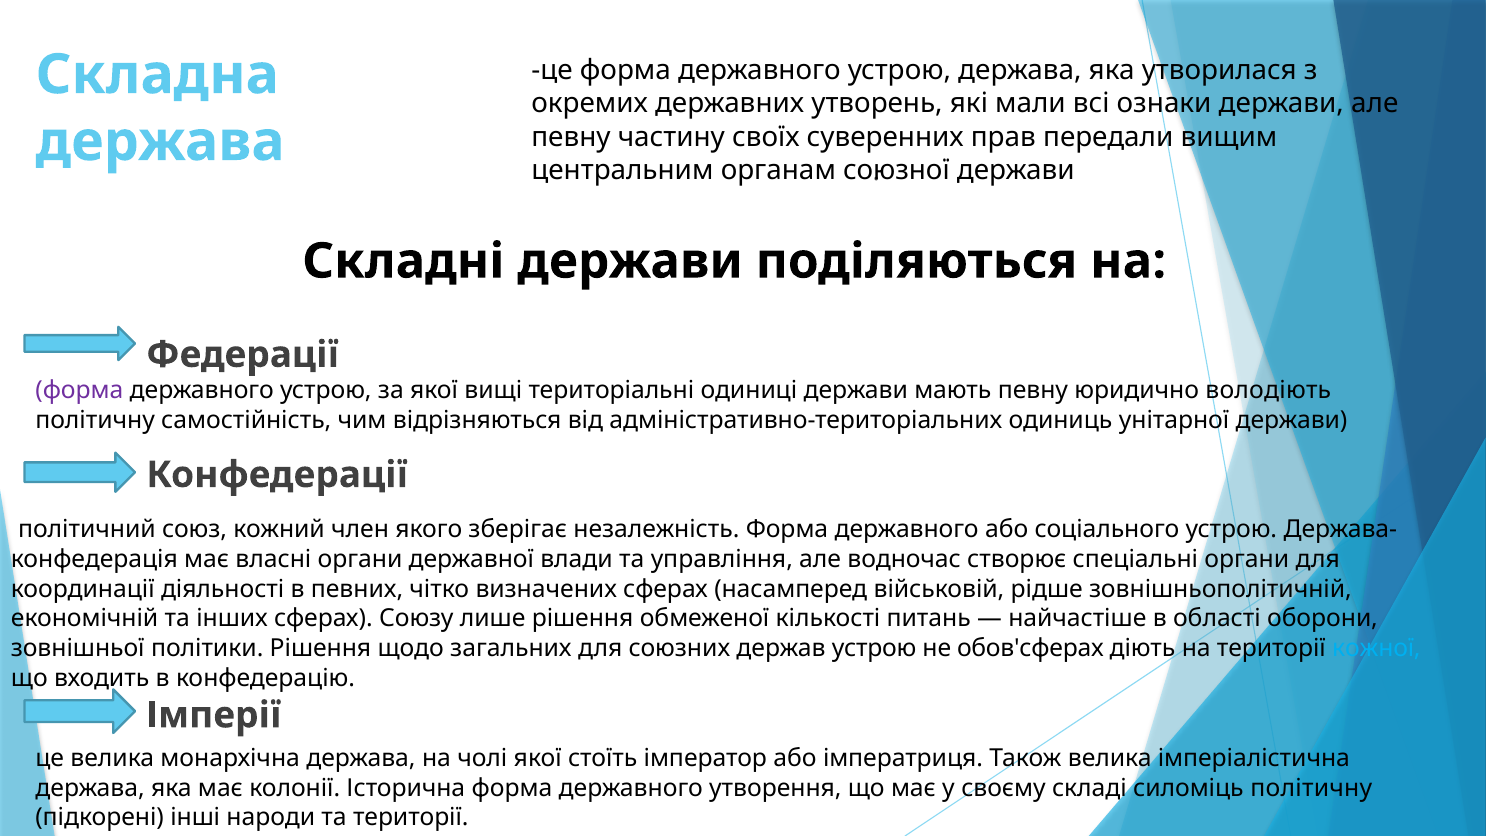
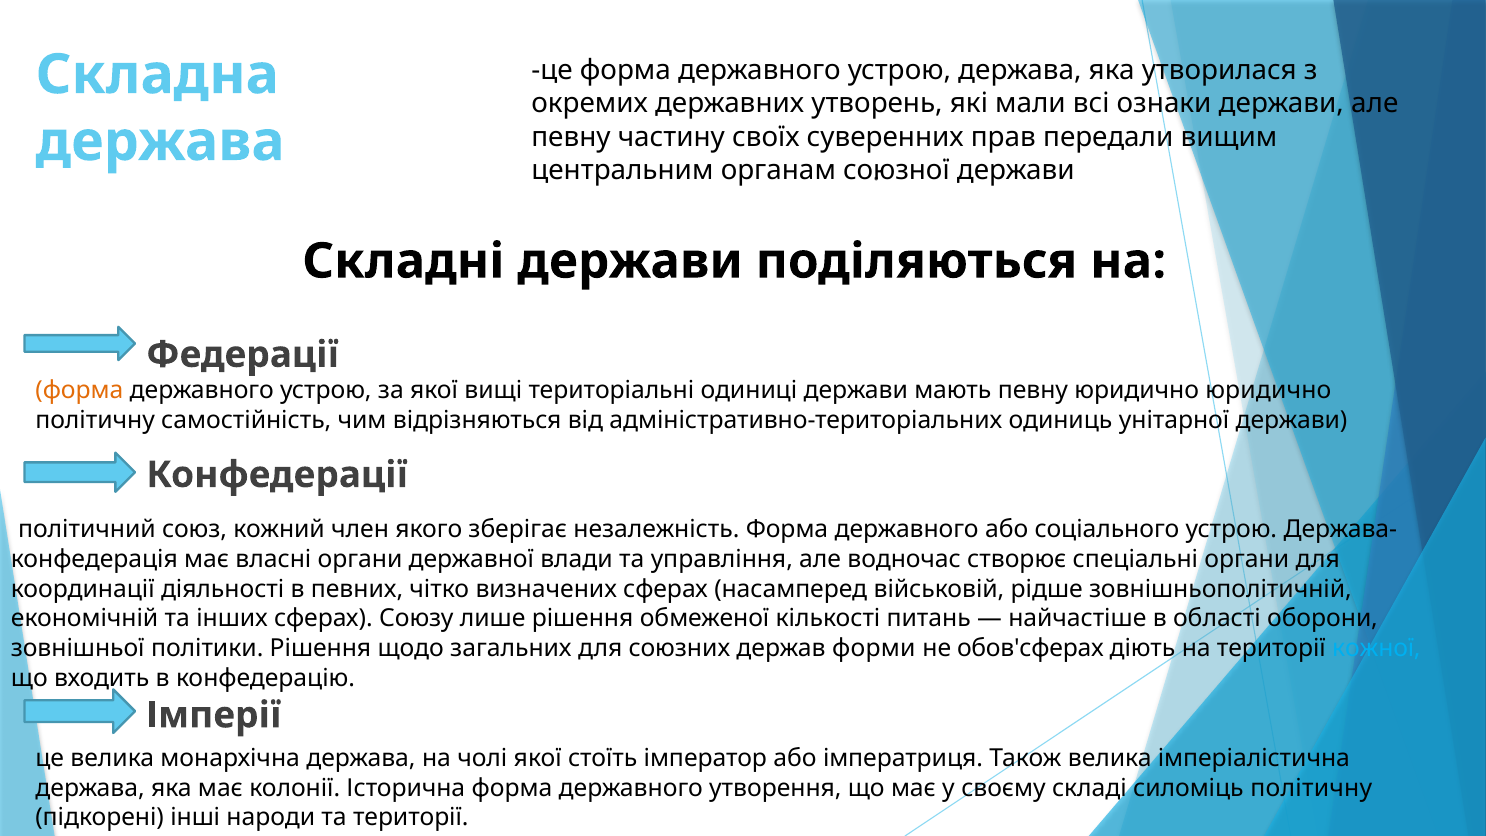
форма at (79, 391) colour: purple -> orange
юридично володіють: володіють -> юридично
держав устрою: устрою -> форми
